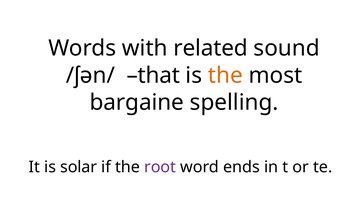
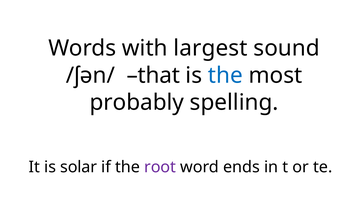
related: related -> largest
the at (225, 75) colour: orange -> blue
bargaine: bargaine -> probably
